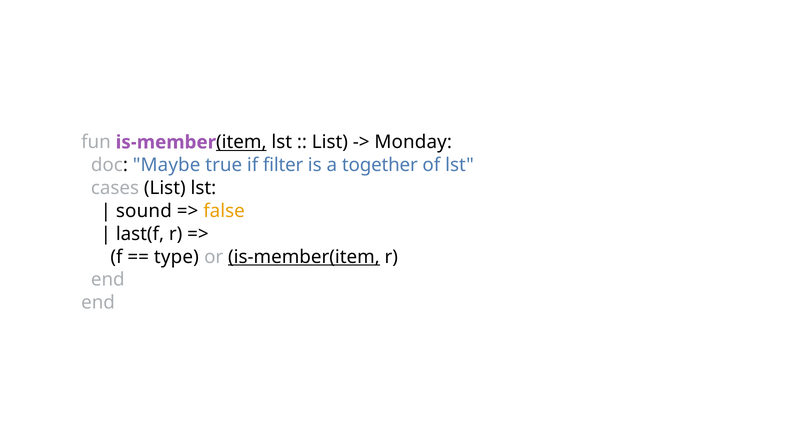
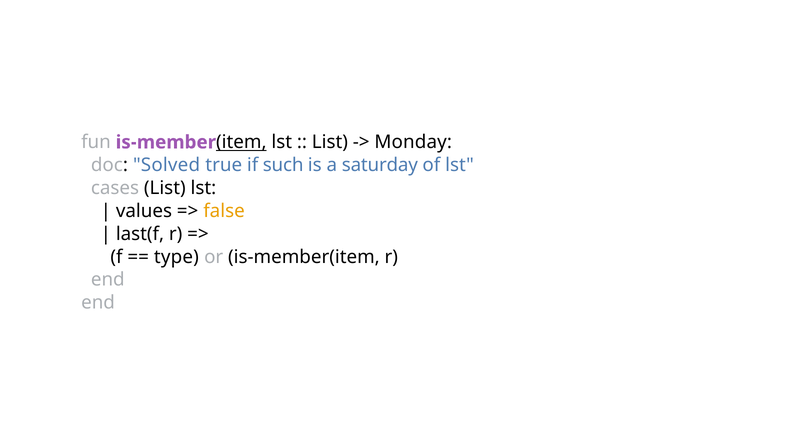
Maybe: Maybe -> Solved
filter: filter -> such
together: together -> saturday
sound: sound -> values
is-member(item underline: present -> none
